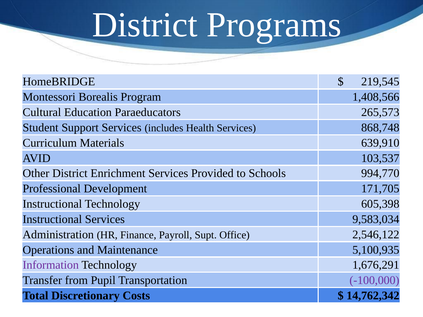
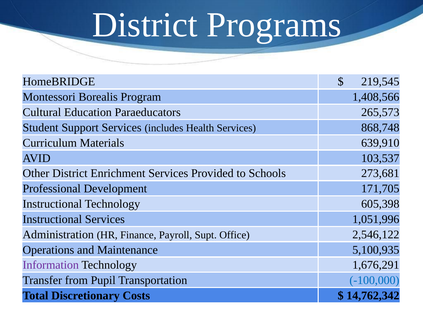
994,770: 994,770 -> 273,681
9,583,034: 9,583,034 -> 1,051,996
-100,000 colour: purple -> blue
